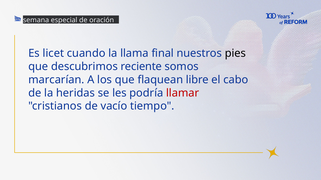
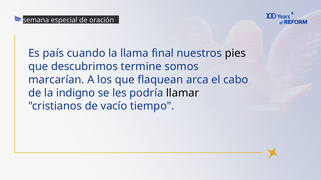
licet: licet -> país
reciente: reciente -> termine
libre: libre -> arca
heridas: heridas -> indigno
llamar colour: red -> black
